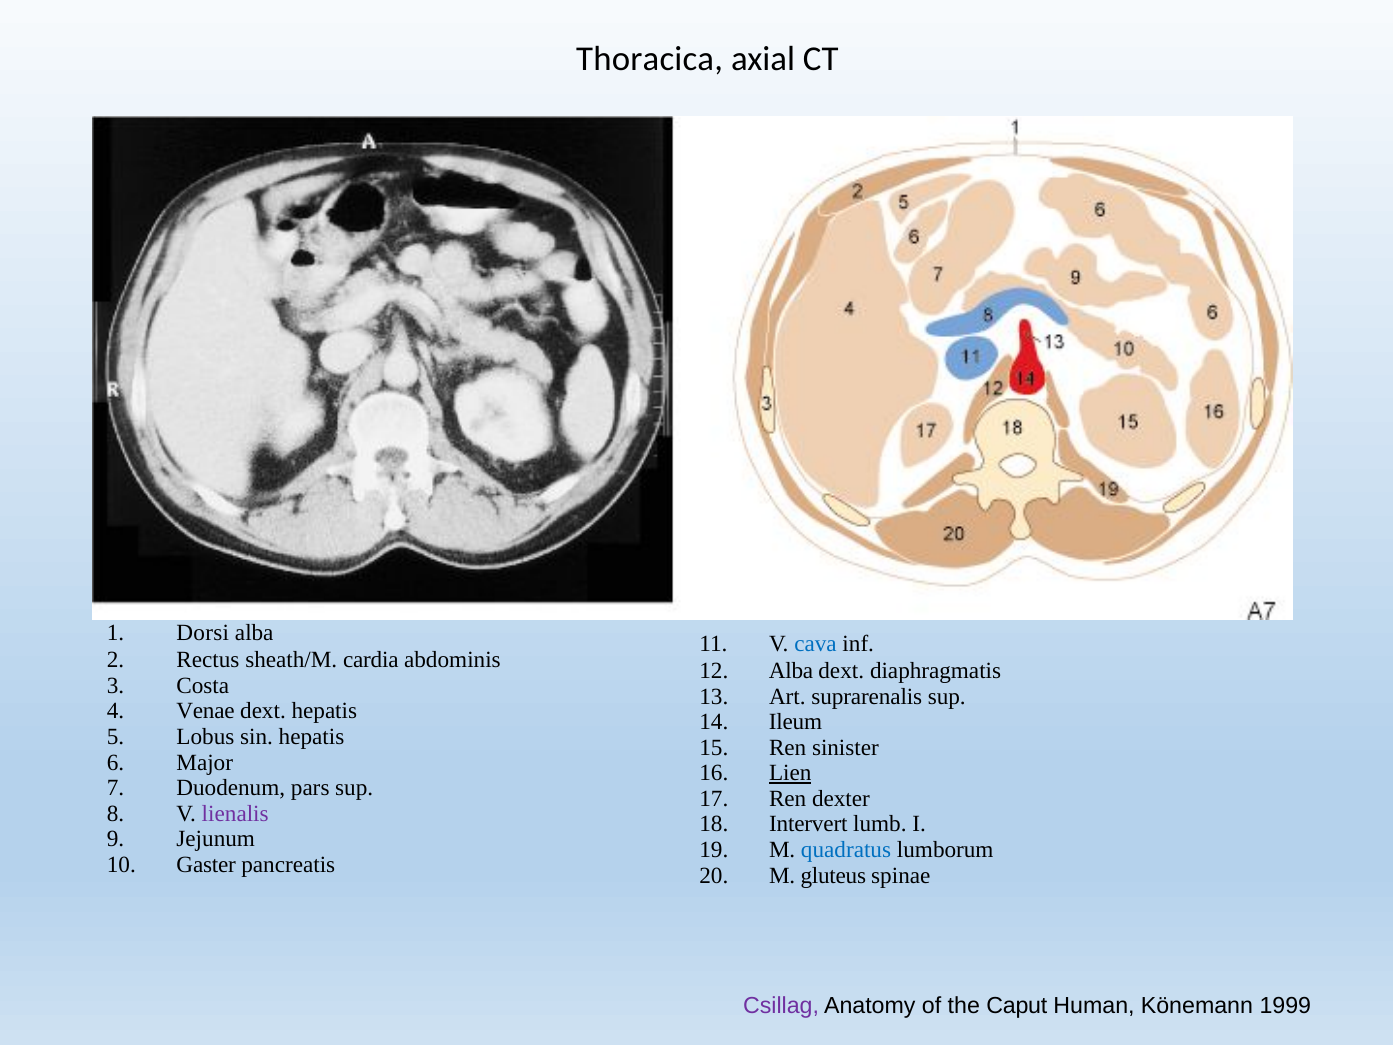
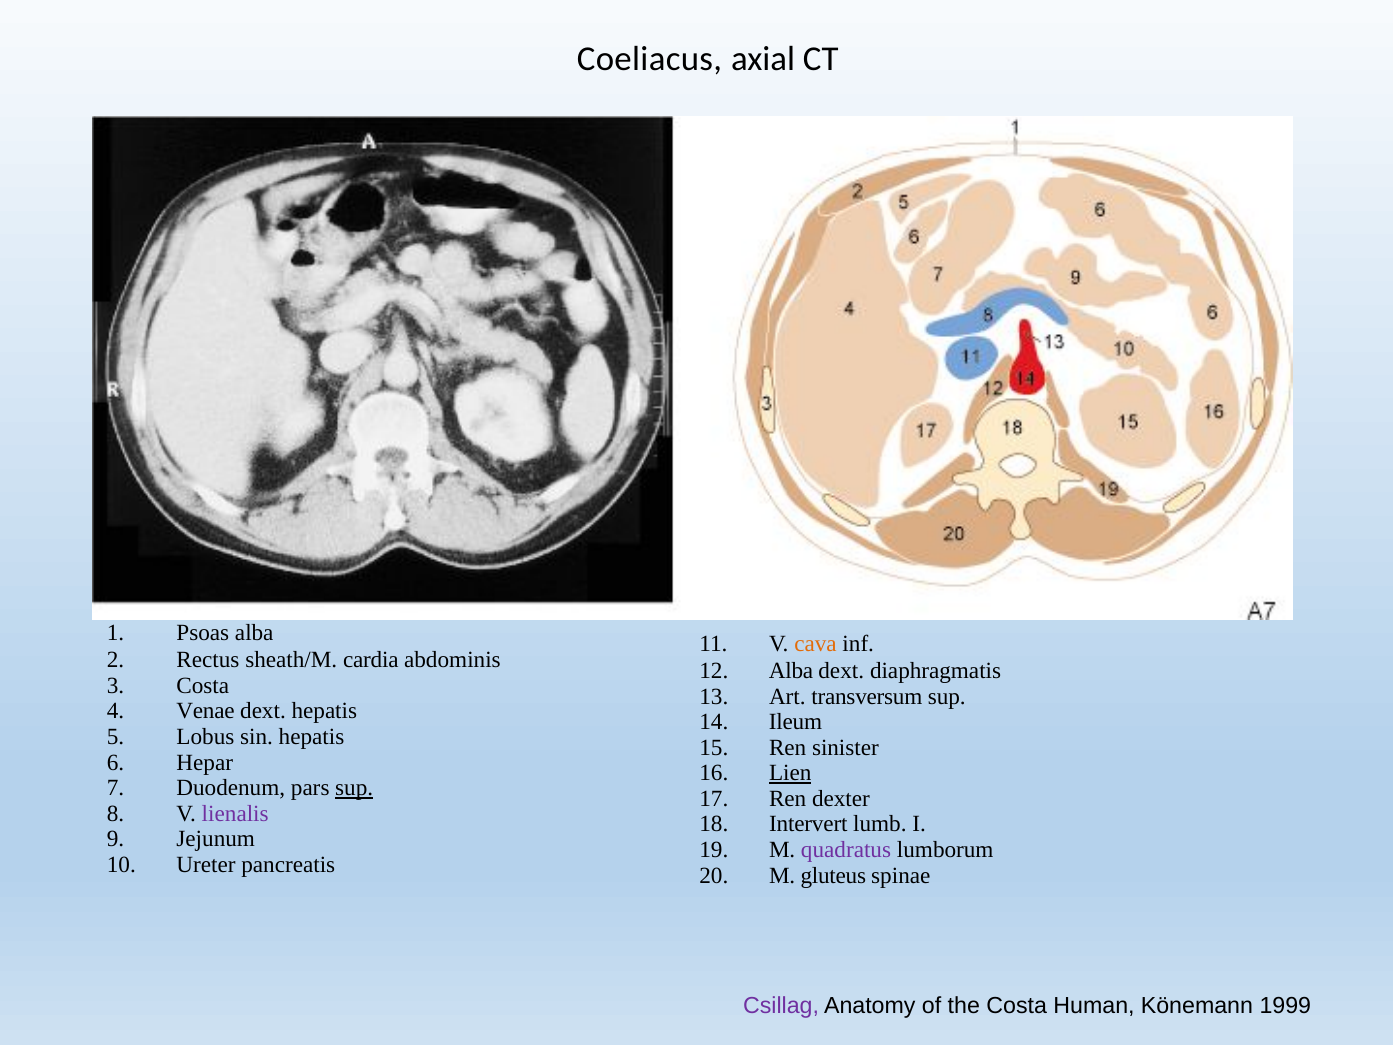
Thoracica: Thoracica -> Coeliacus
Dorsi: Dorsi -> Psoas
cava colour: blue -> orange
suprarenalis: suprarenalis -> transversum
Major: Major -> Hepar
sup at (354, 788) underline: none -> present
quadratus colour: blue -> purple
Gaster: Gaster -> Ureter
the Caput: Caput -> Costa
